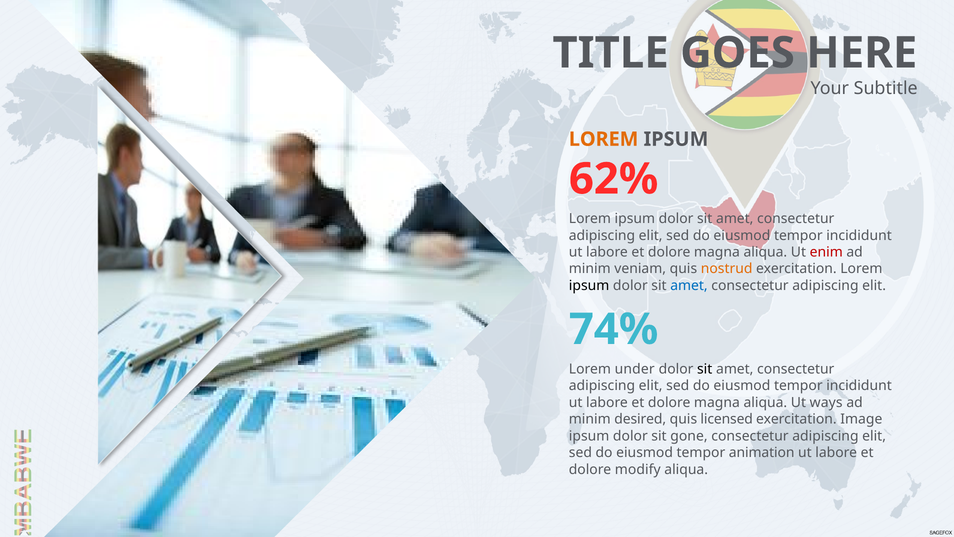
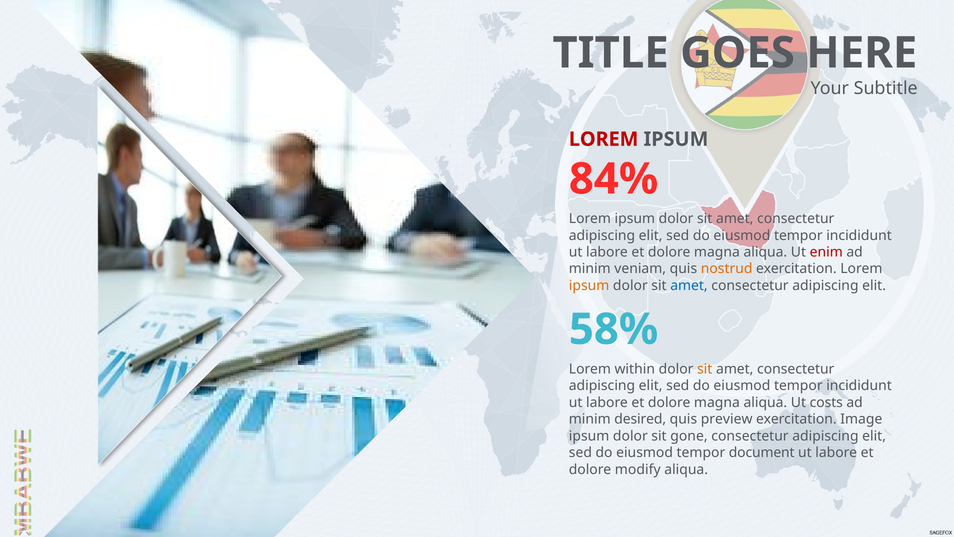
LOREM at (604, 139) colour: orange -> red
62%: 62% -> 84%
ipsum at (589, 285) colour: black -> orange
74%: 74% -> 58%
under: under -> within
sit at (705, 369) colour: black -> orange
ways: ways -> costs
licensed: licensed -> preview
animation: animation -> document
